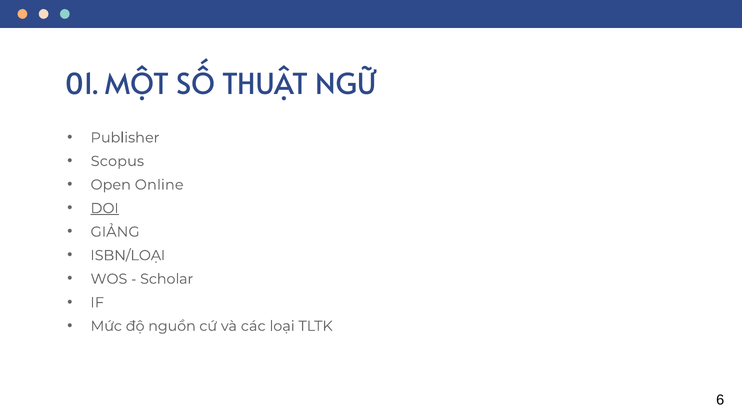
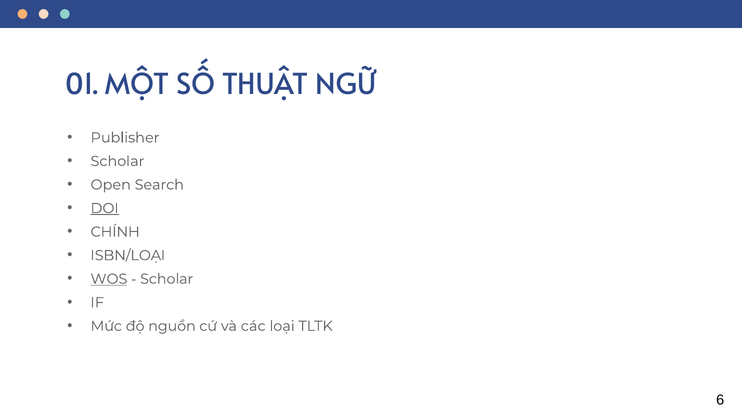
Scopus at (117, 161): Scopus -> Scholar
Online: Online -> Search
GIẢNG: GIẢNG -> CHÍNH
WOS underline: none -> present
